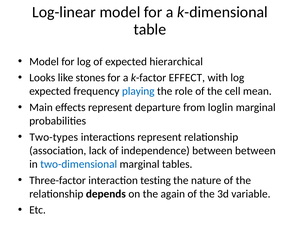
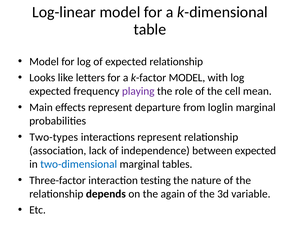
expected hierarchical: hierarchical -> relationship
stones: stones -> letters
k-factor EFFECT: EFFECT -> MODEL
playing colour: blue -> purple
between between: between -> expected
